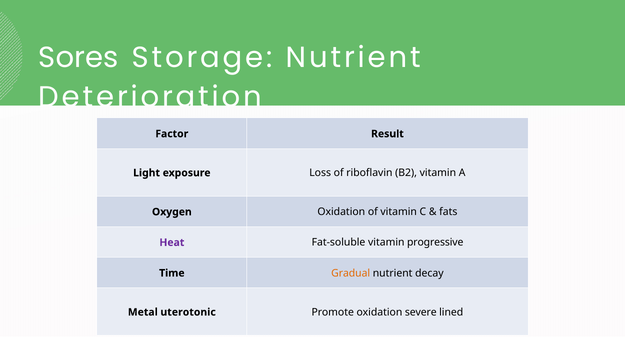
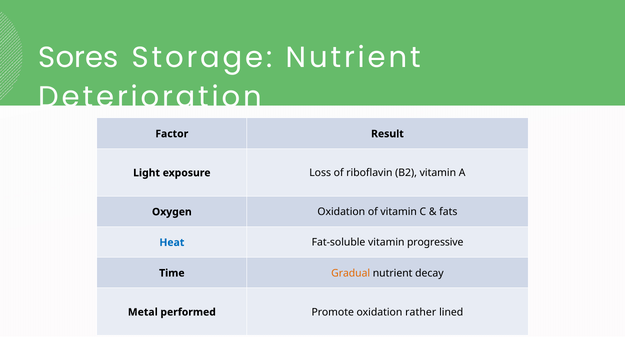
Heat colour: purple -> blue
uterotonic: uterotonic -> performed
severe: severe -> rather
